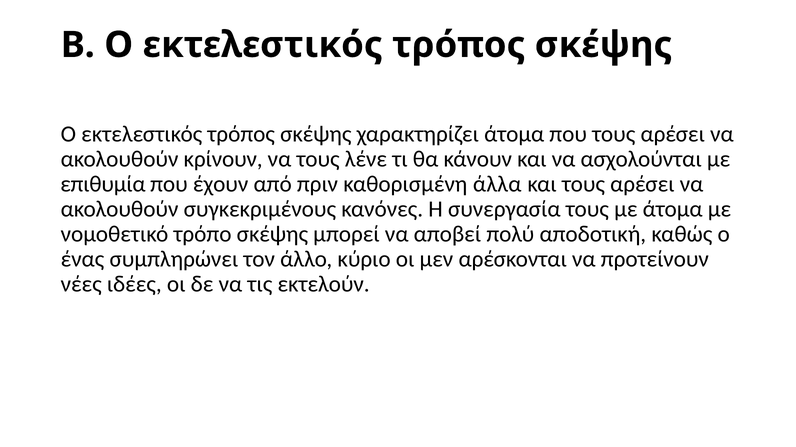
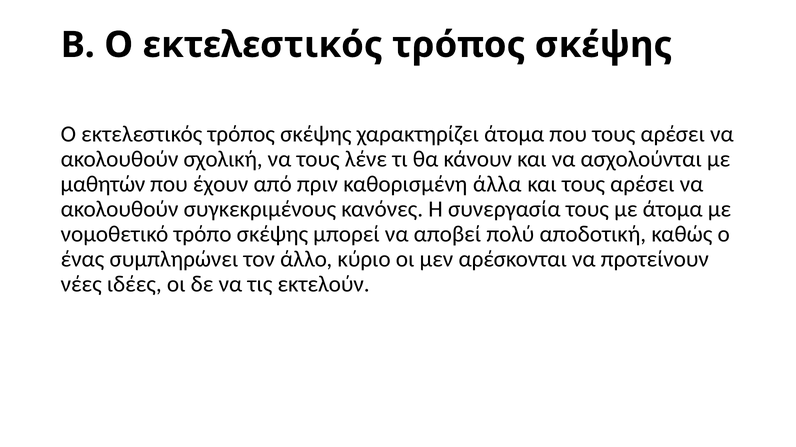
κρίνουν: κρίνουν -> σχολική
επιθυμία: επιθυμία -> μαθητών
